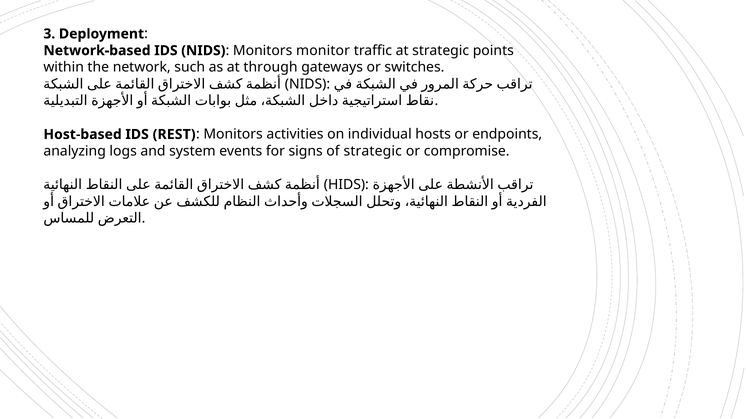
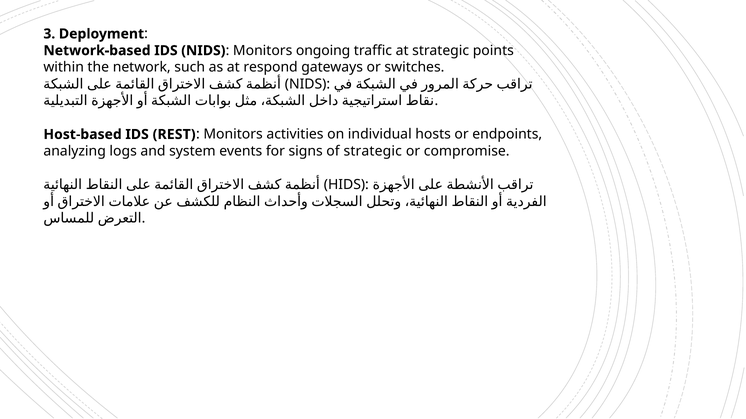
monitor: monitor -> ongoing
through: through -> respond
